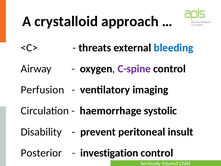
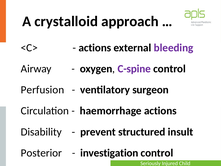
threats at (95, 48): threats -> actions
bleeding colour: blue -> purple
imaging: imaging -> surgeon
haemorrhage systolic: systolic -> actions
peritoneal: peritoneal -> structured
